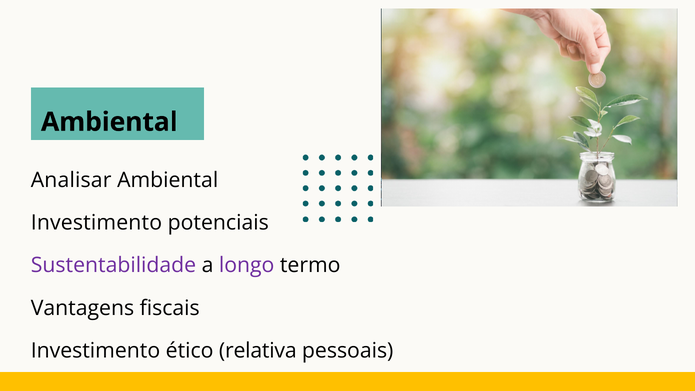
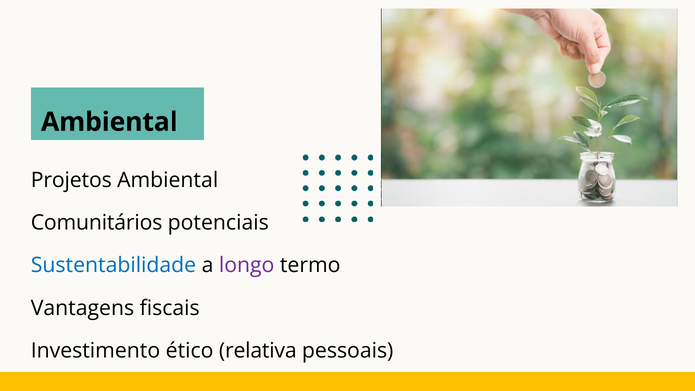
Analisar: Analisar -> Projetos
Investimento at (96, 223): Investimento -> Comunitários
Sustentabilidade colour: purple -> blue
